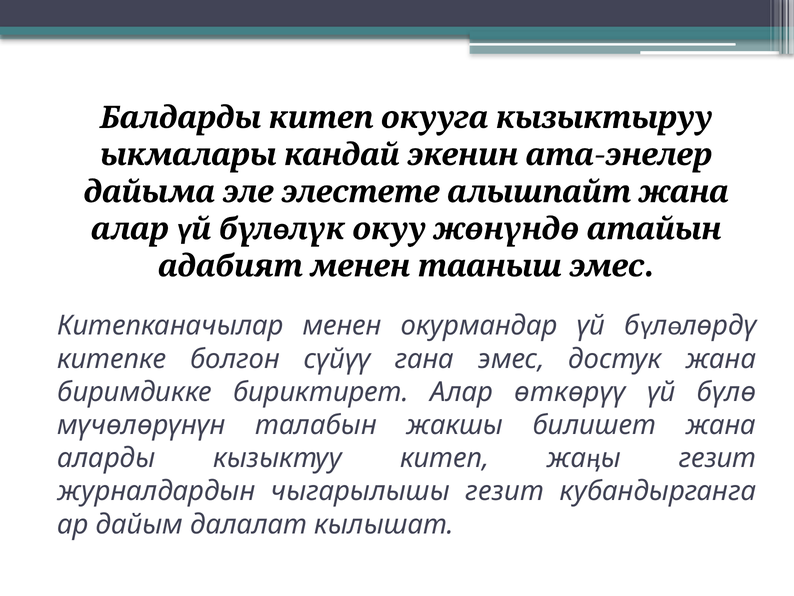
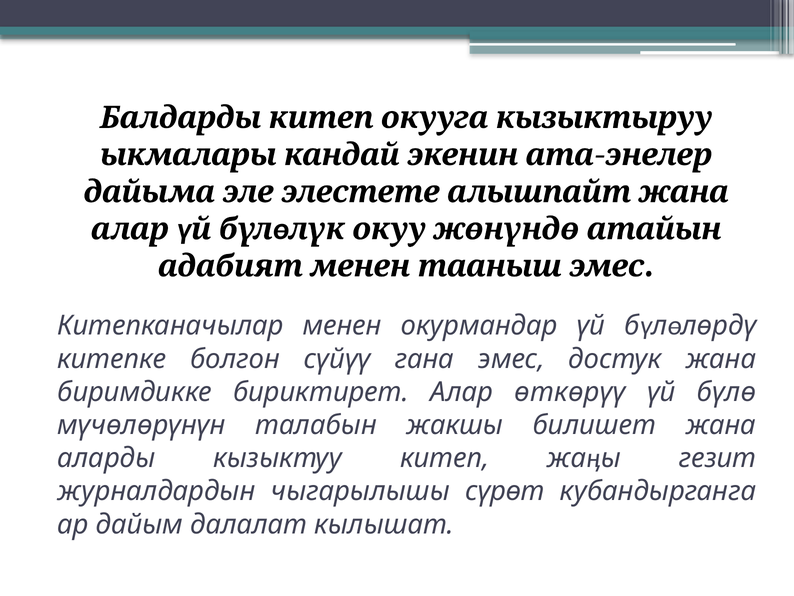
чыгарылышы гезит: гезит -> сүрөт
